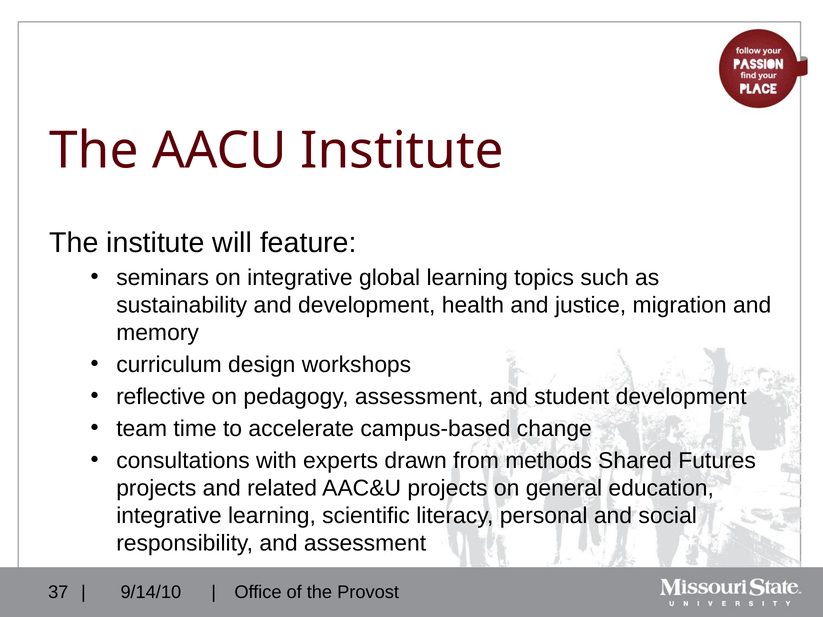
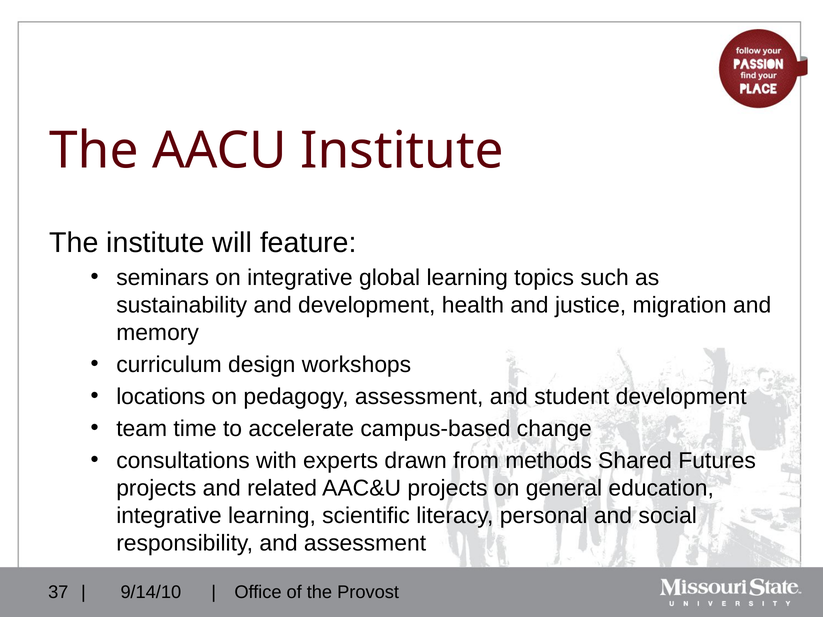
reflective: reflective -> locations
